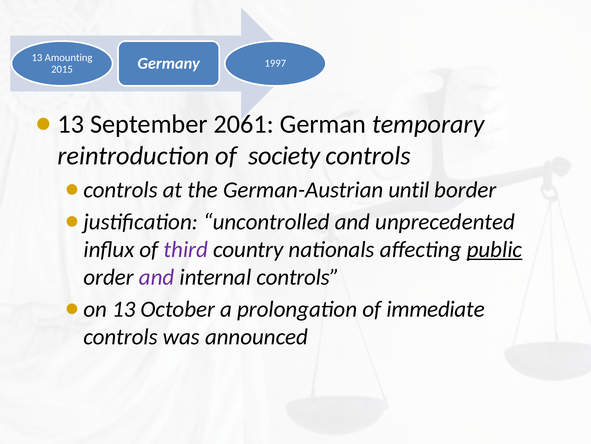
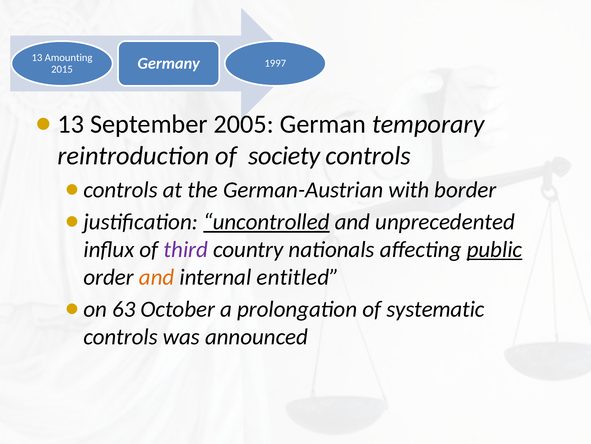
2061: 2061 -> 2005
until: until -> with
uncontrolled underline: none -> present
and at (157, 277) colour: purple -> orange
internal controls: controls -> entitled
13 at (124, 309): 13 -> 63
immediate: immediate -> systematic
